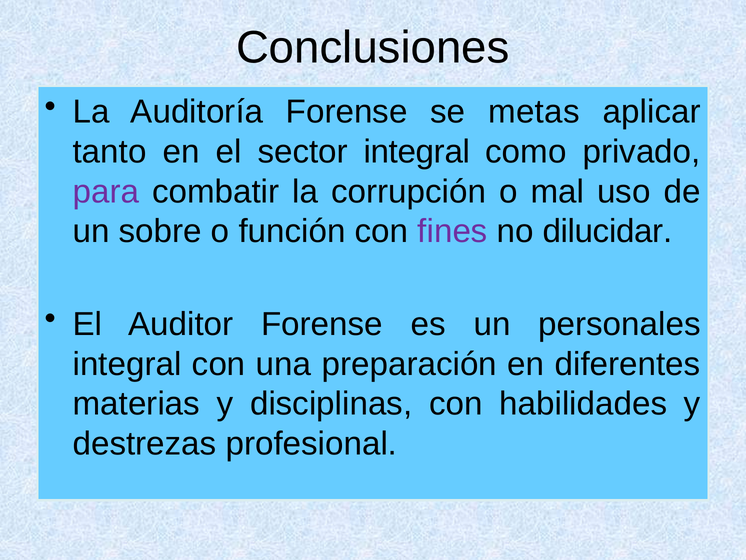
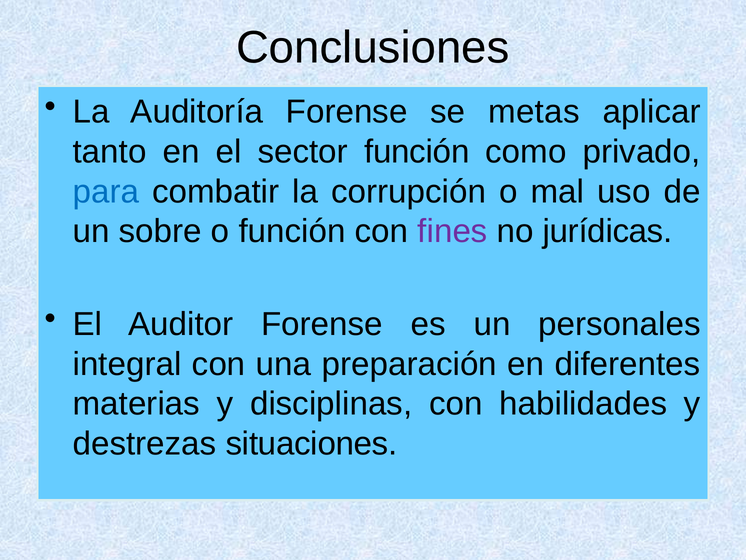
sector integral: integral -> función
para colour: purple -> blue
dilucidar: dilucidar -> jurídicas
profesional: profesional -> situaciones
